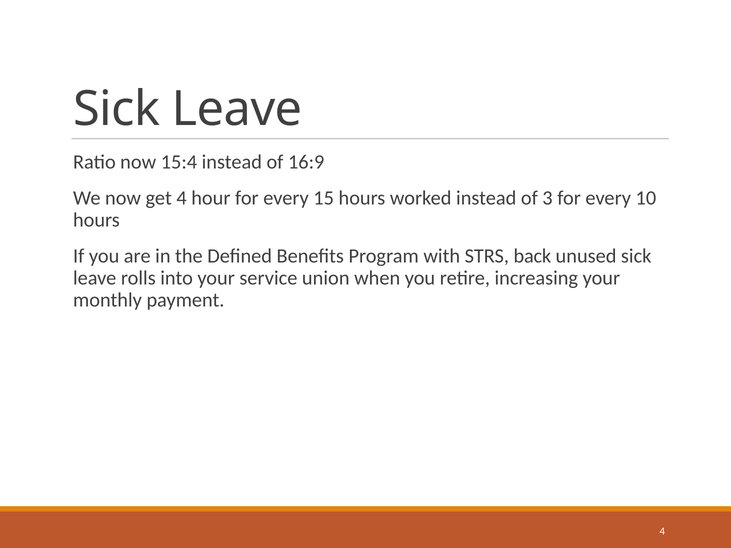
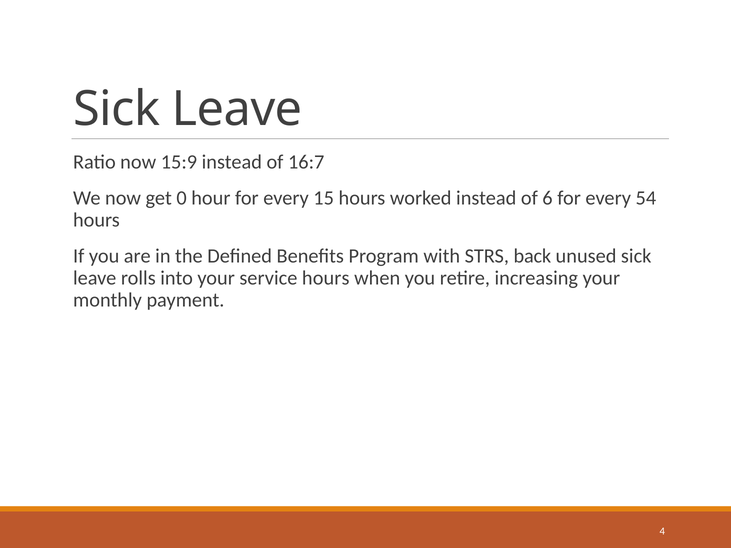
15:4: 15:4 -> 15:9
16:9: 16:9 -> 16:7
get 4: 4 -> 0
3: 3 -> 6
10: 10 -> 54
service union: union -> hours
